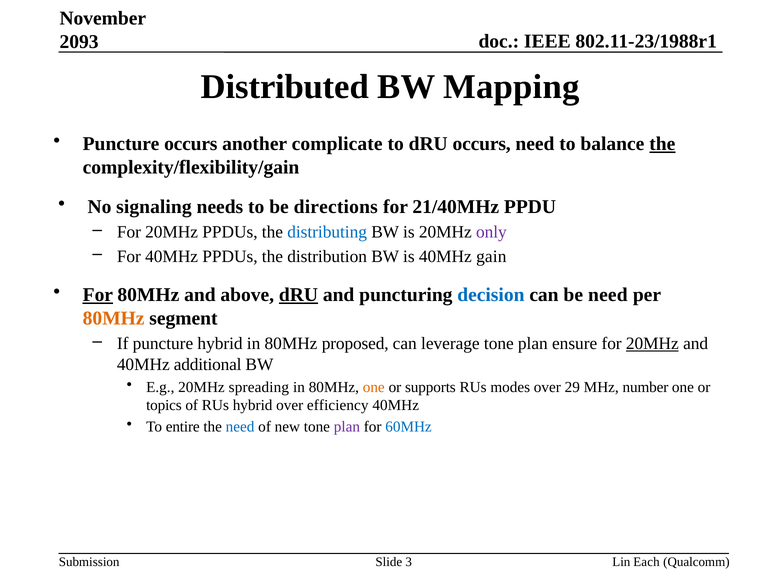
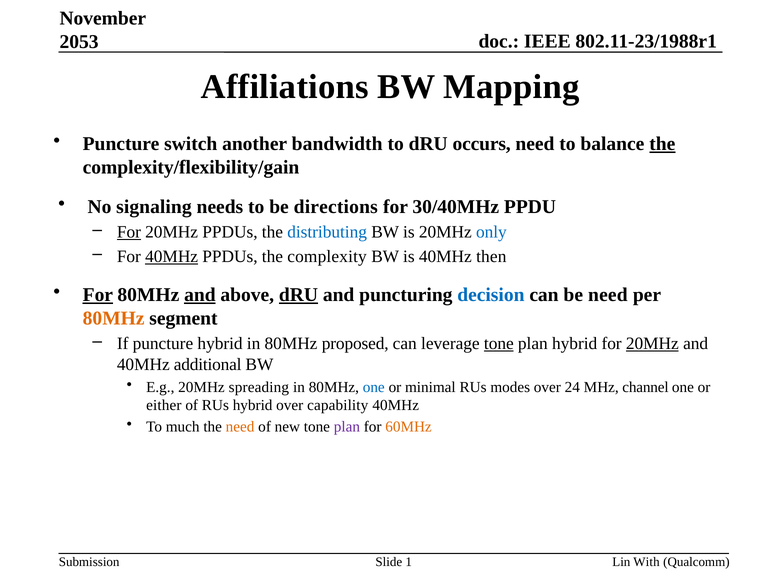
2093: 2093 -> 2053
Distributed: Distributed -> Affiliations
Puncture occurs: occurs -> switch
complicate: complicate -> bandwidth
21/40MHz: 21/40MHz -> 30/40MHz
For at (129, 232) underline: none -> present
only colour: purple -> blue
40MHz at (172, 256) underline: none -> present
distribution: distribution -> complexity
gain: gain -> then
and at (200, 295) underline: none -> present
tone at (499, 344) underline: none -> present
plan ensure: ensure -> hybrid
one at (374, 387) colour: orange -> blue
supports: supports -> minimal
29: 29 -> 24
number: number -> channel
topics: topics -> either
efficiency: efficiency -> capability
entire: entire -> much
need at (240, 426) colour: blue -> orange
60MHz colour: blue -> orange
3: 3 -> 1
Each: Each -> With
